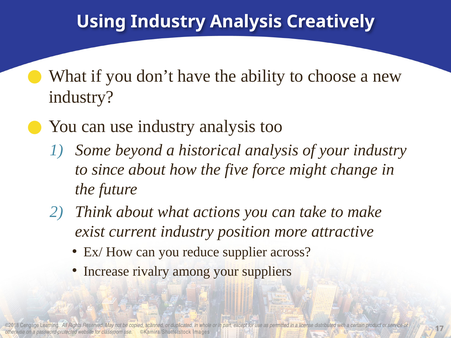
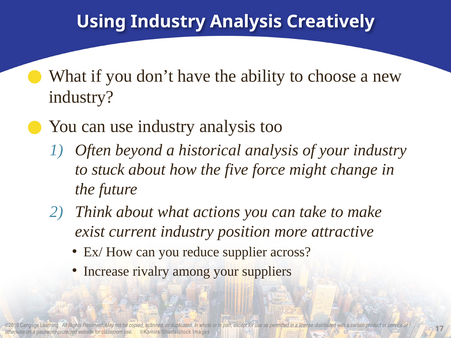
Some: Some -> Often
since: since -> stuck
